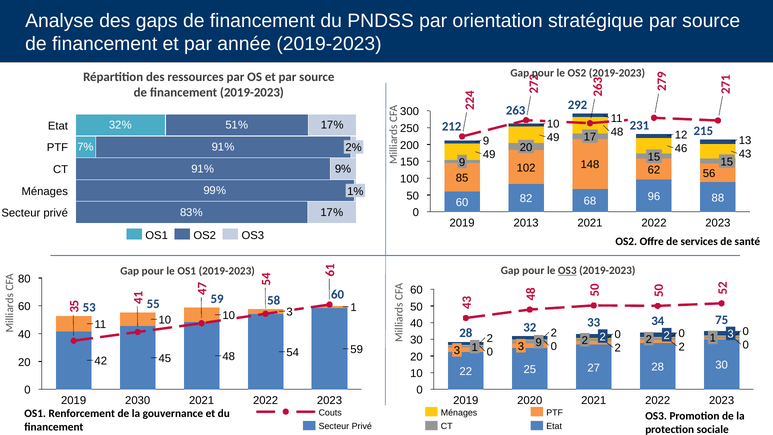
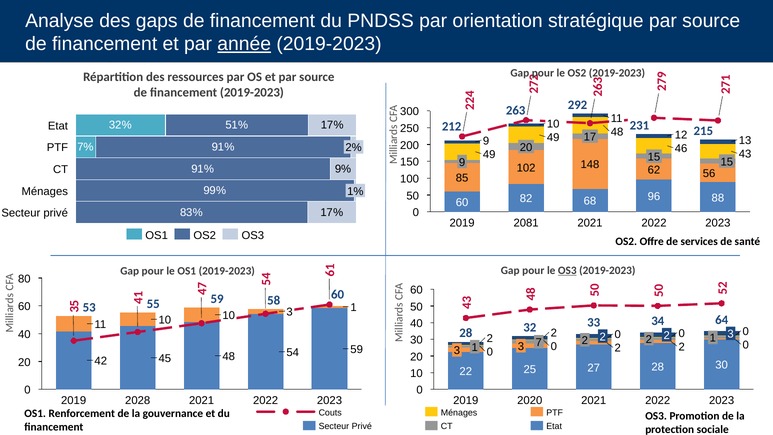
année underline: none -> present
2013: 2013 -> 2081
75: 75 -> 64
3 9: 9 -> 7
2030: 2030 -> 2028
